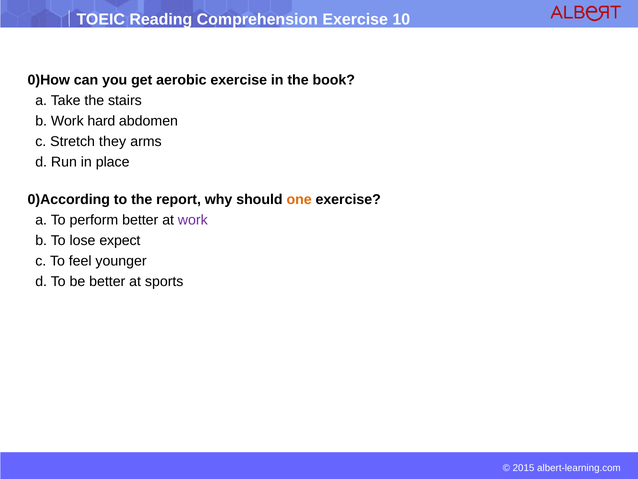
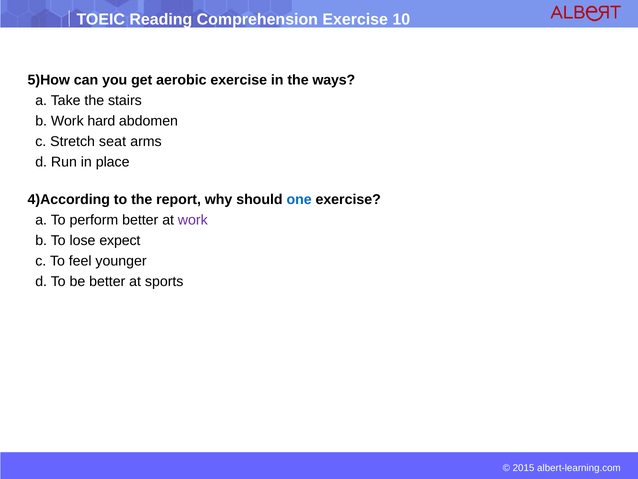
0)How: 0)How -> 5)How
book: book -> ways
they: they -> seat
0)According: 0)According -> 4)According
one colour: orange -> blue
